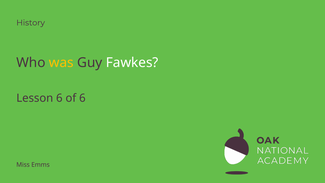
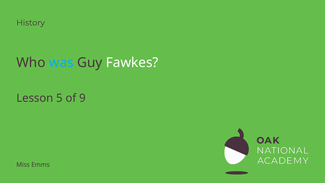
was colour: yellow -> light blue
Lesson 6: 6 -> 5
of 6: 6 -> 9
